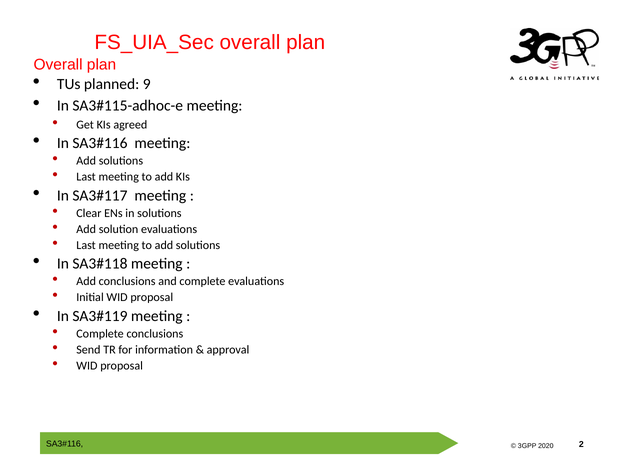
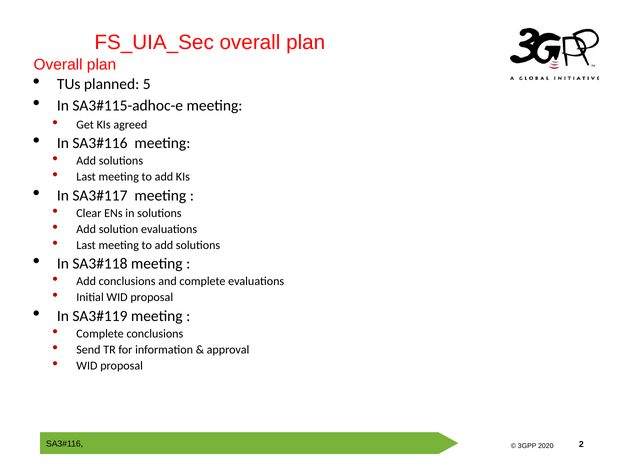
9: 9 -> 5
